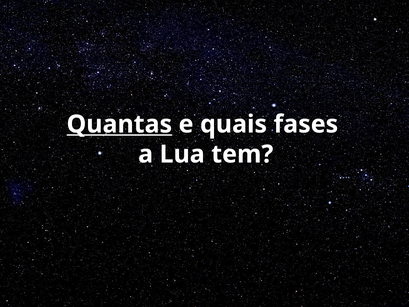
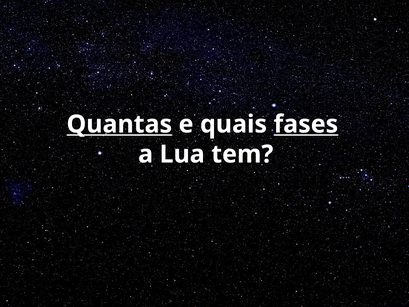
fases underline: none -> present
